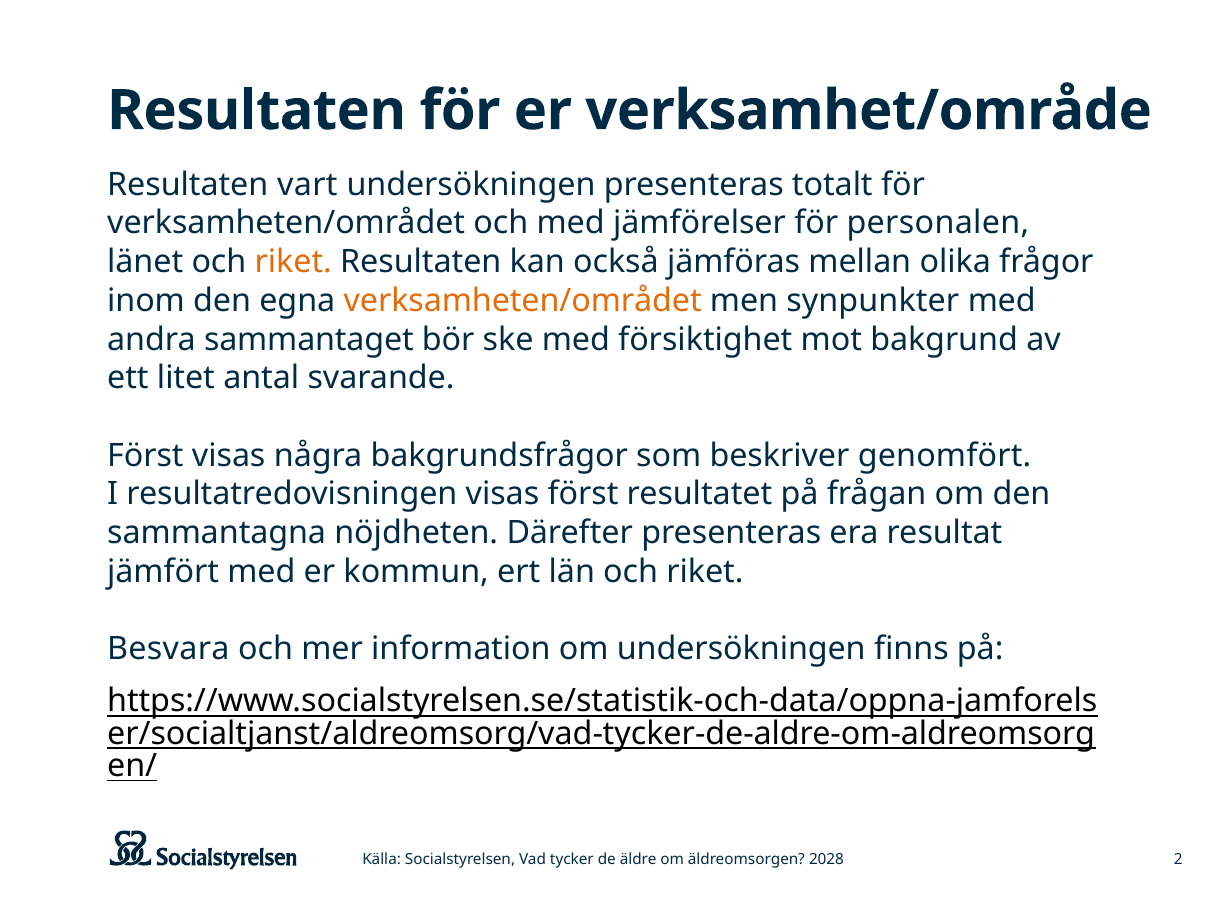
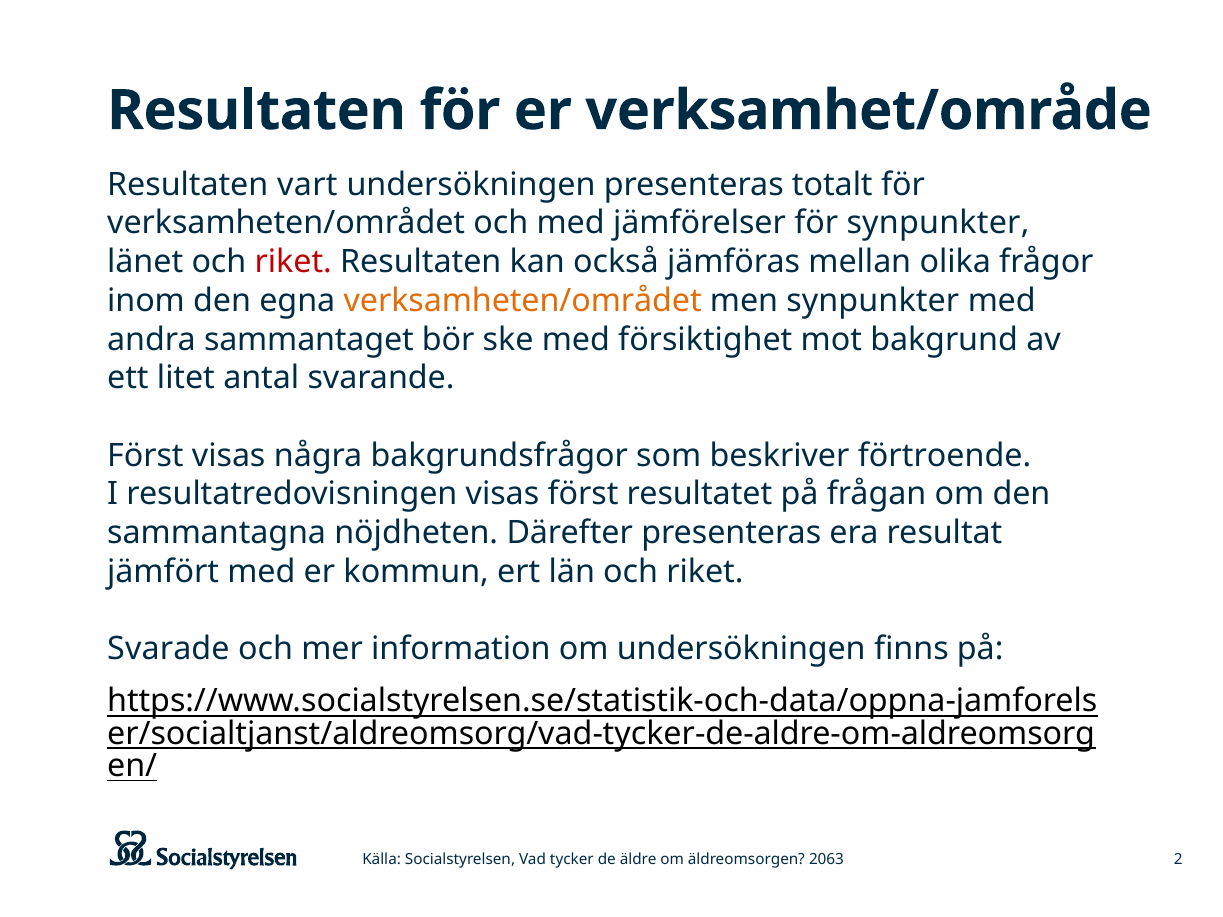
för personalen: personalen -> synpunkter
riket at (293, 262) colour: orange -> red
genomfört: genomfört -> förtroende
Besvara: Besvara -> Svarade
2028: 2028 -> 2063
